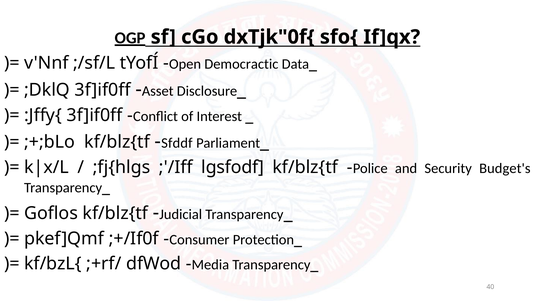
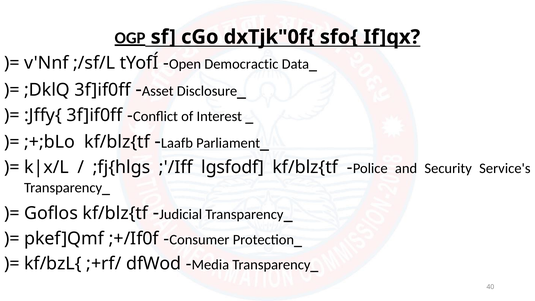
Sfddf: Sfddf -> Laafb
Budget's: Budget's -> Service's
